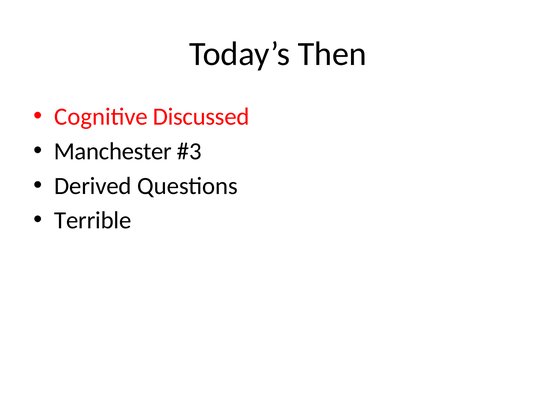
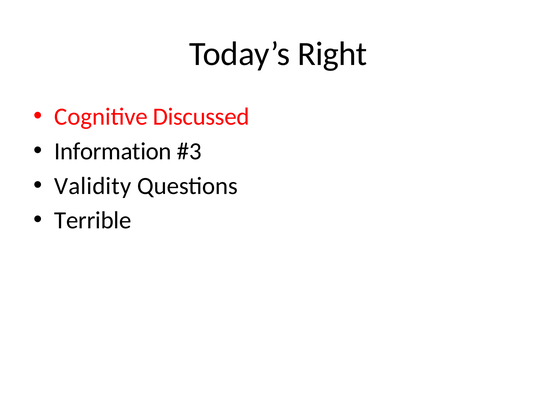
Then: Then -> Right
Manchester: Manchester -> Information
Derived: Derived -> Validity
